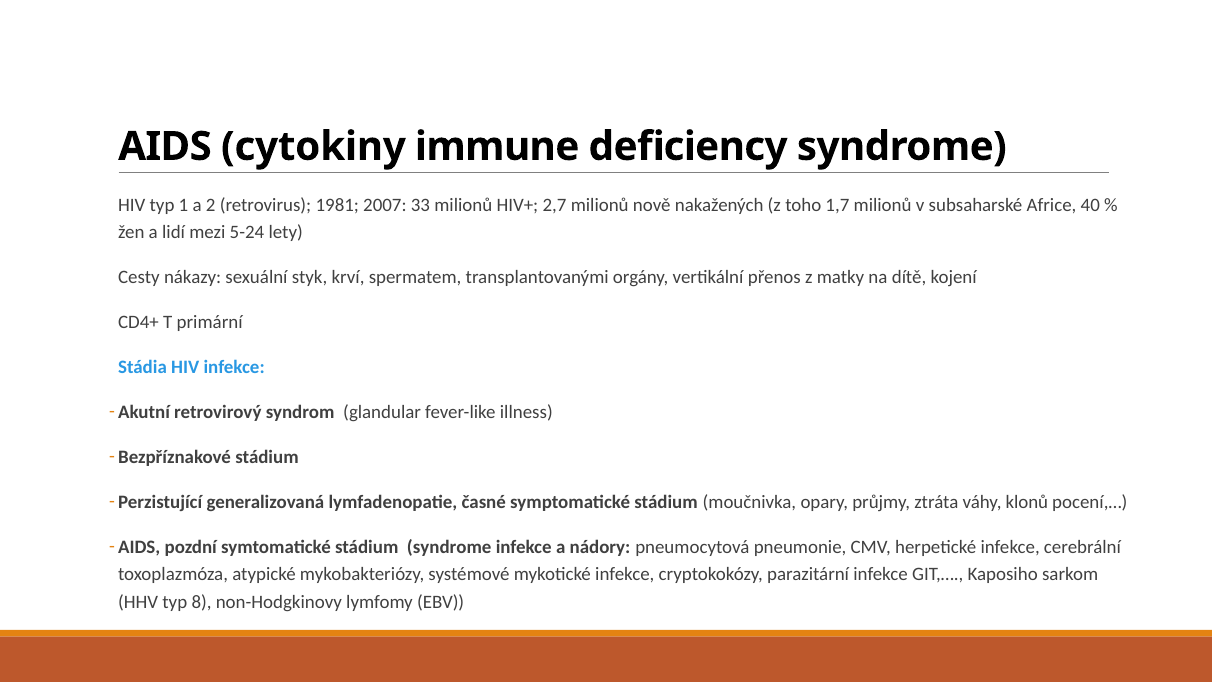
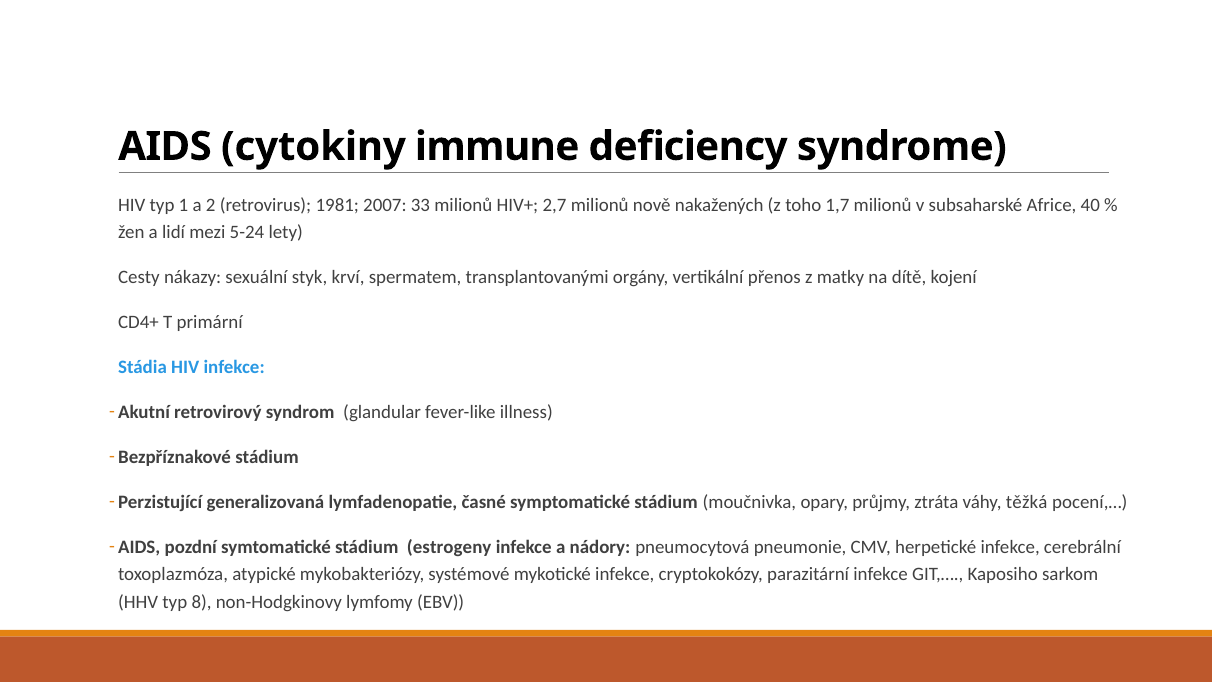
klonů: klonů -> těžká
stádium syndrome: syndrome -> estrogeny
